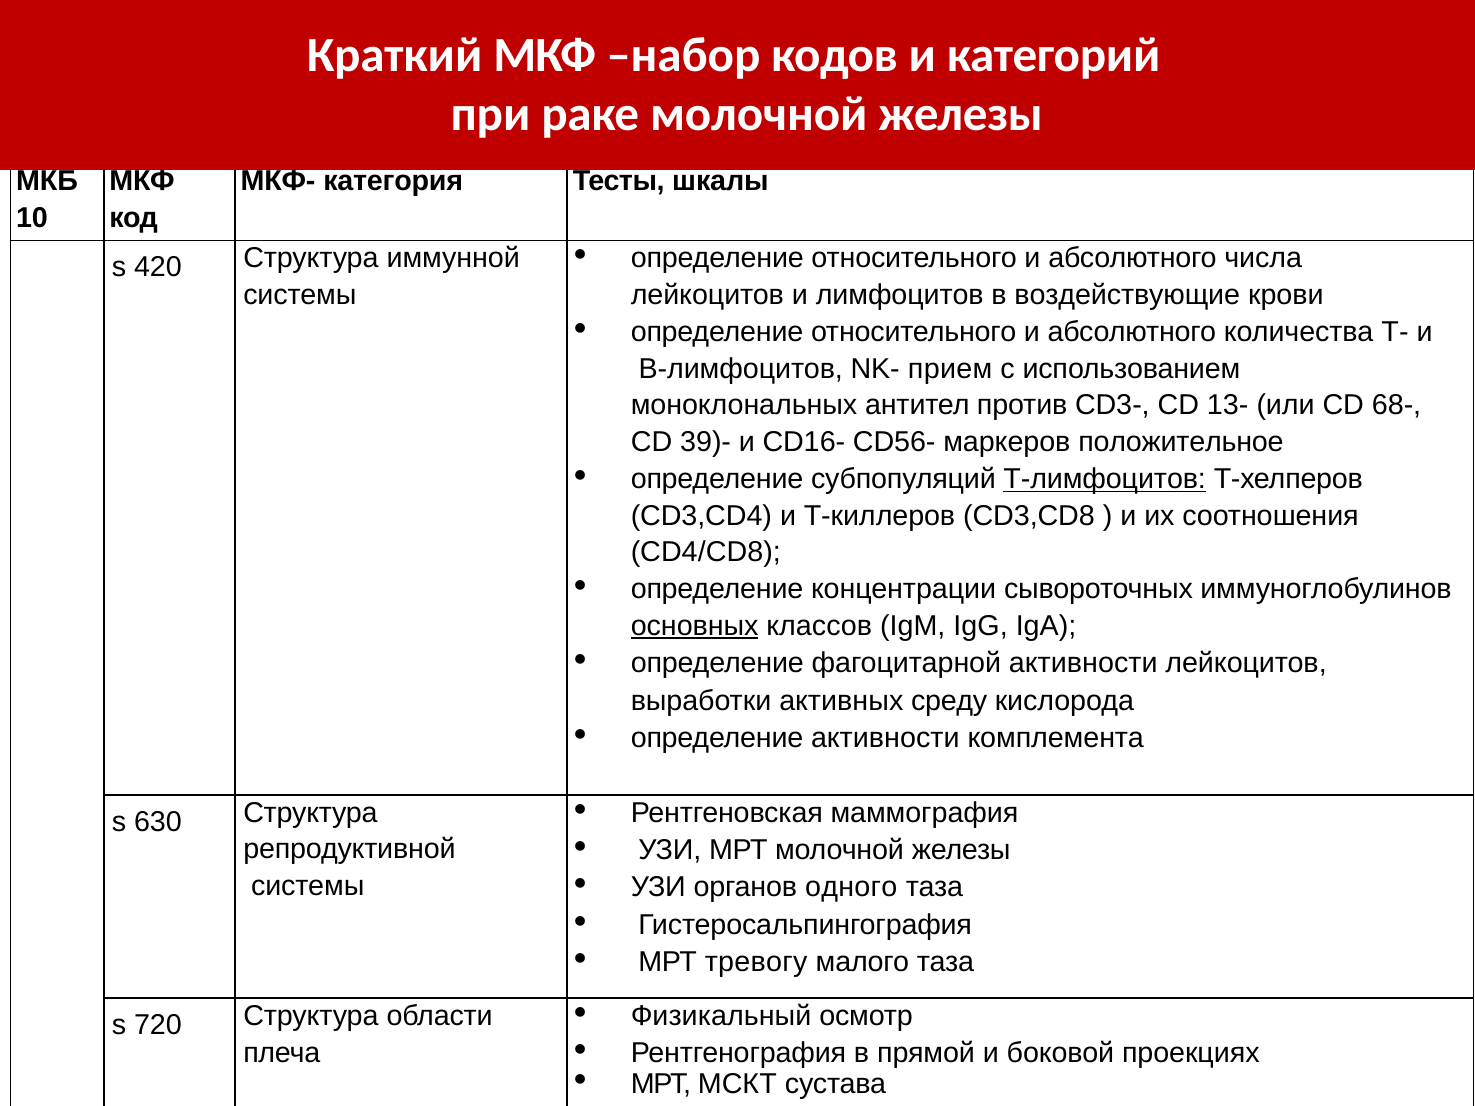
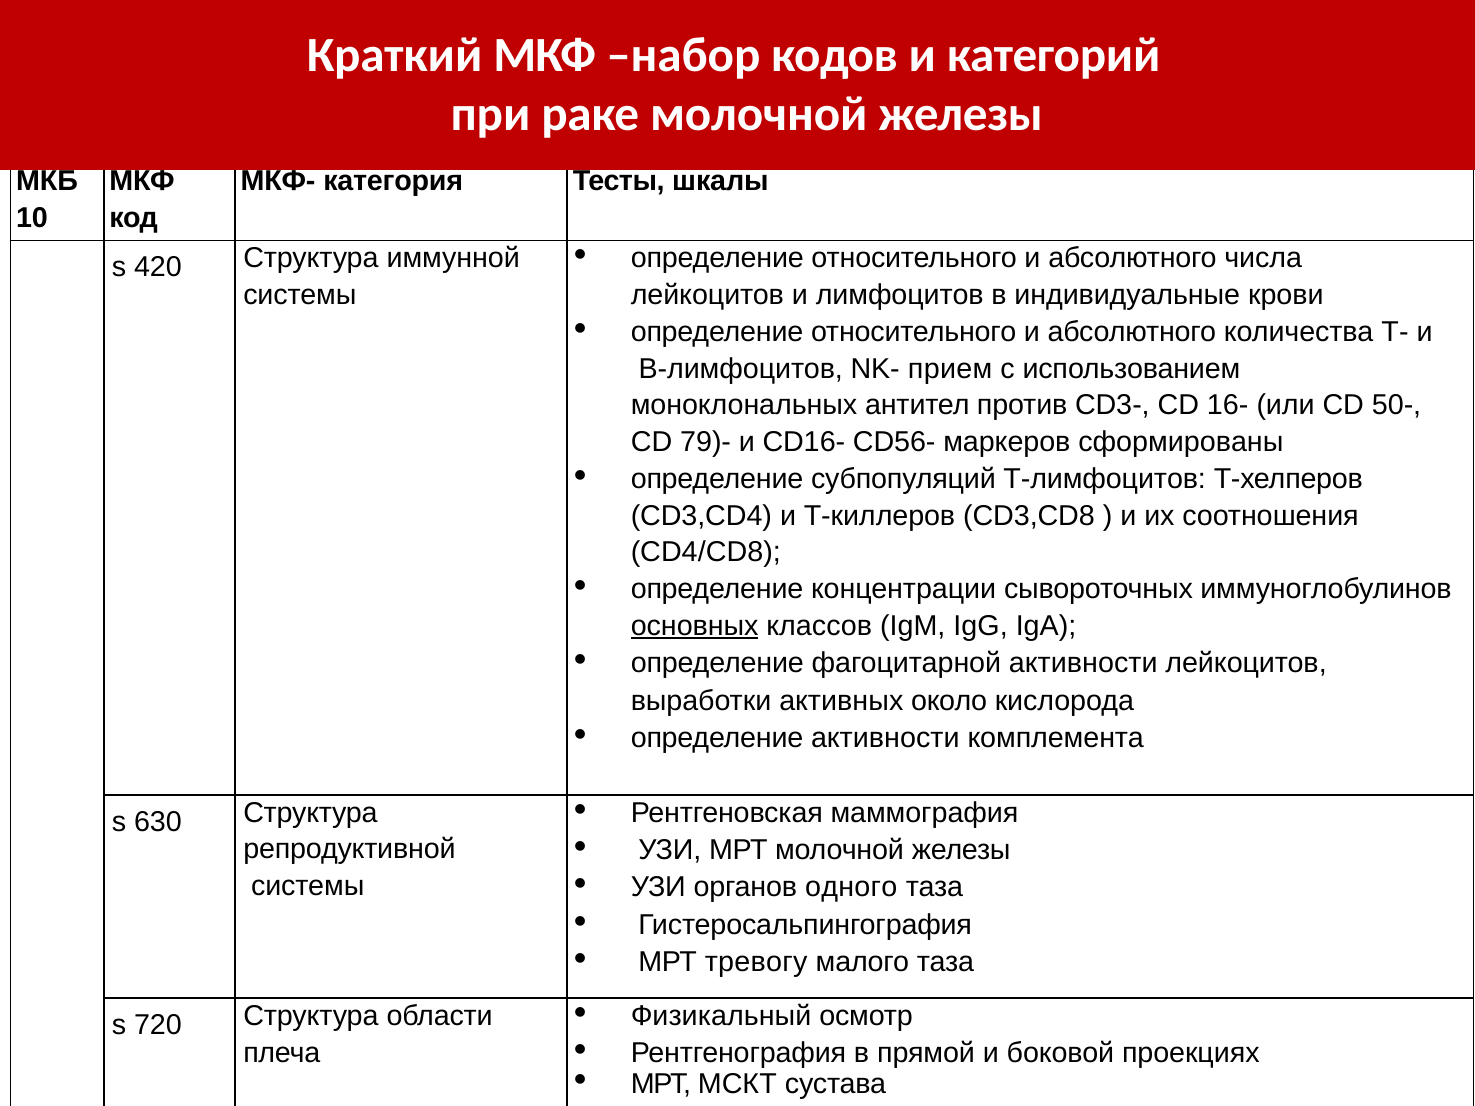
воздействующие: воздействующие -> индивидуальные
13-: 13- -> 16-
68-: 68- -> 50-
39)-: 39)- -> 79)-
положительное: положительное -> сформированы
Т-лимфоцитов underline: present -> none
среду: среду -> около
